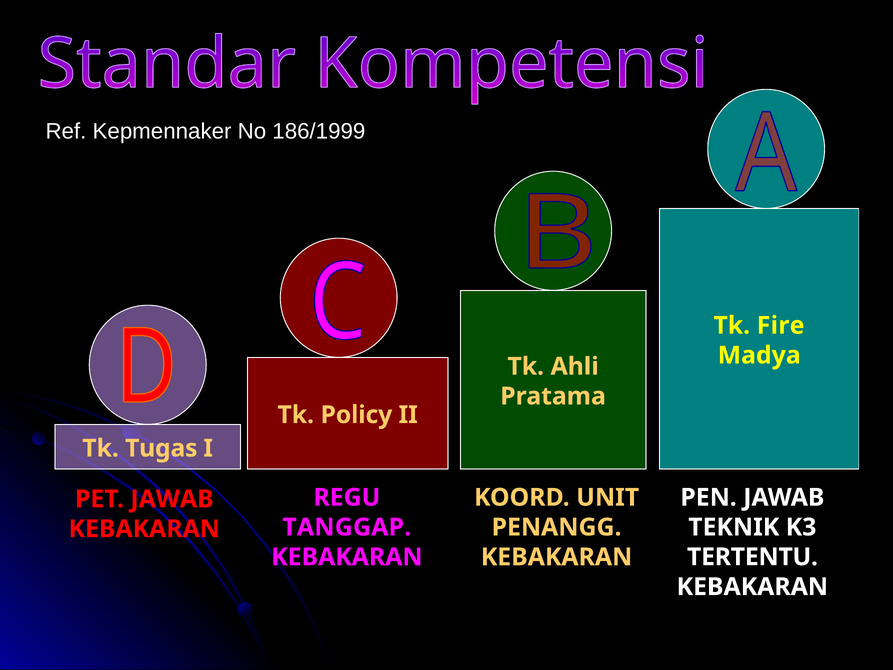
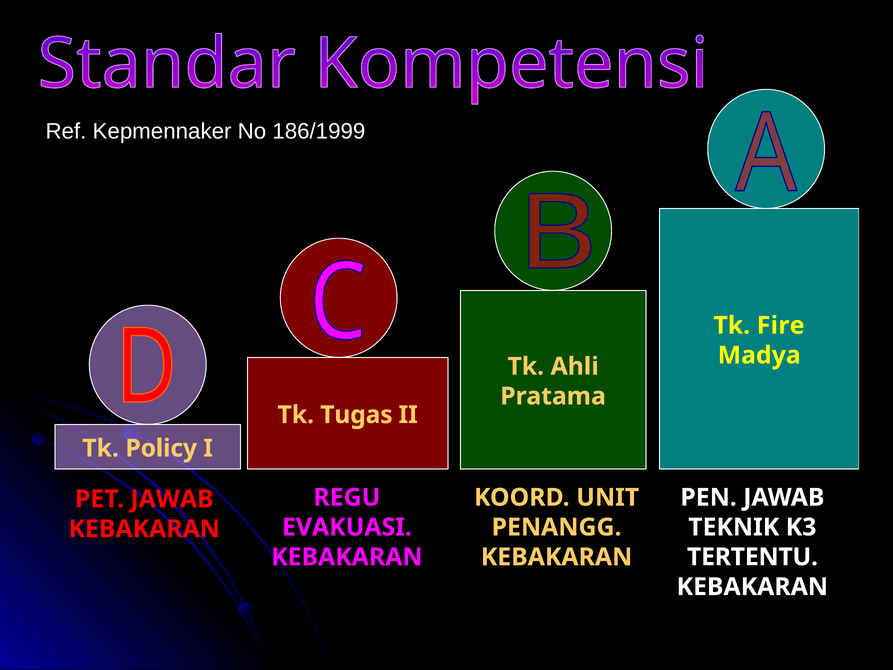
Policy: Policy -> Tugas
Tugas: Tugas -> Policy
TANGGAP: TANGGAP -> EVAKUASI
